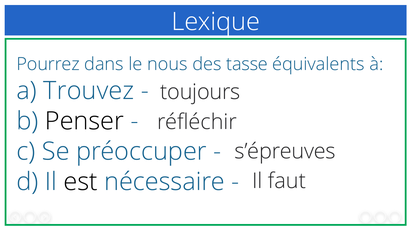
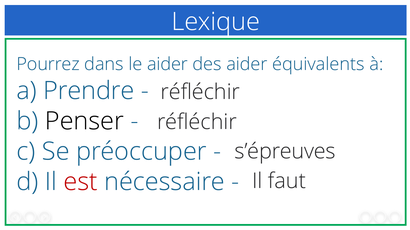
le nous: nous -> aider
des tasse: tasse -> aider
Trouvez: Trouvez -> Prendre
toujours at (200, 92): toujours -> réfléchir
est colour: black -> red
